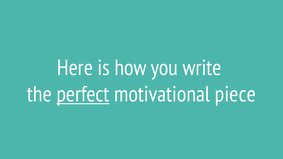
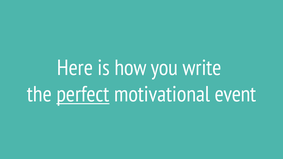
piece: piece -> event
